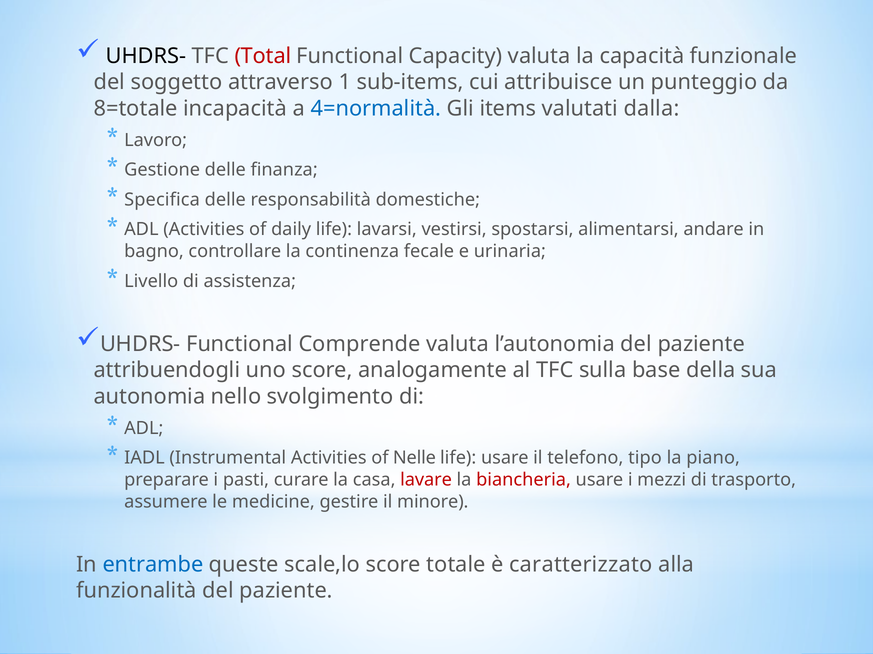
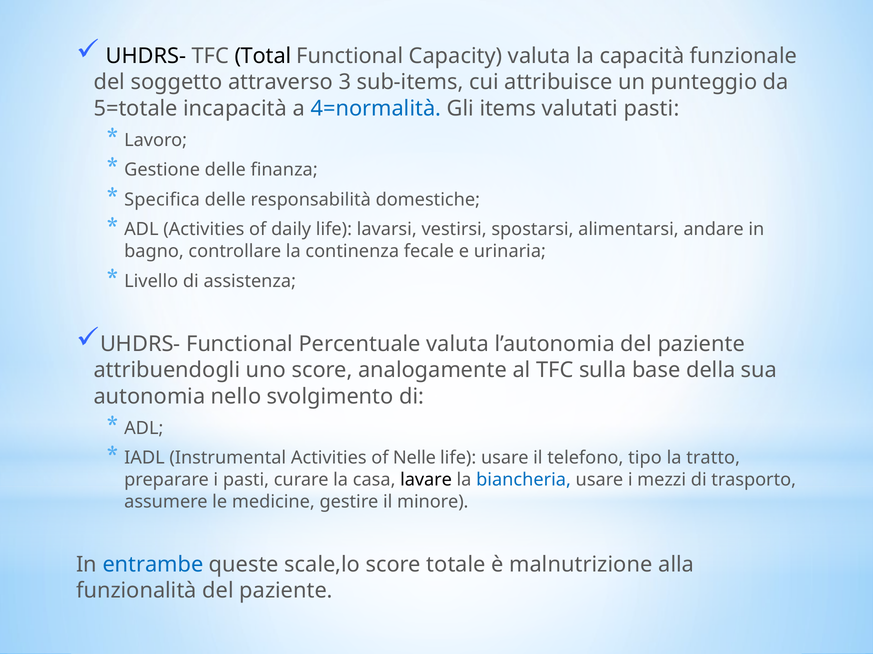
Total colour: red -> black
1: 1 -> 3
8=totale: 8=totale -> 5=totale
valutati dalla: dalla -> pasti
Comprende: Comprende -> Percentuale
piano: piano -> tratto
lavare colour: red -> black
biancheria colour: red -> blue
caratterizzato: caratterizzato -> malnutrizione
